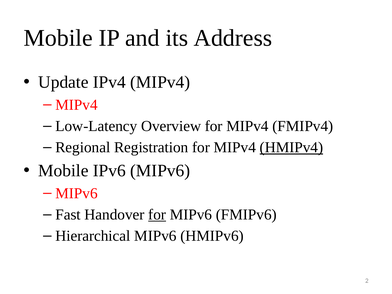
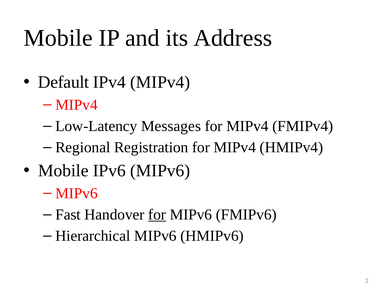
Update: Update -> Default
Overview: Overview -> Messages
HMIPv4 underline: present -> none
